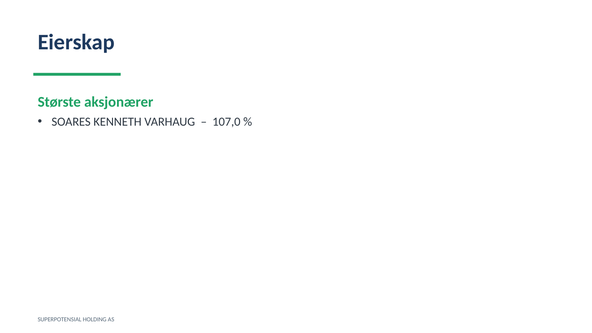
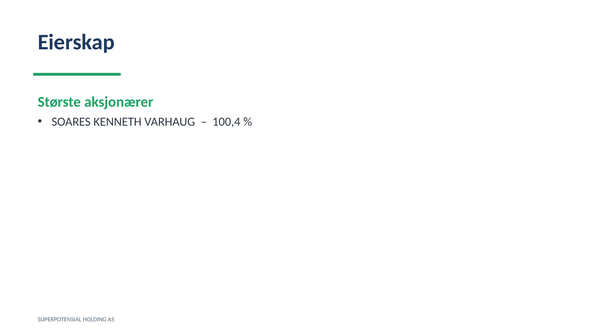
107,0: 107,0 -> 100,4
